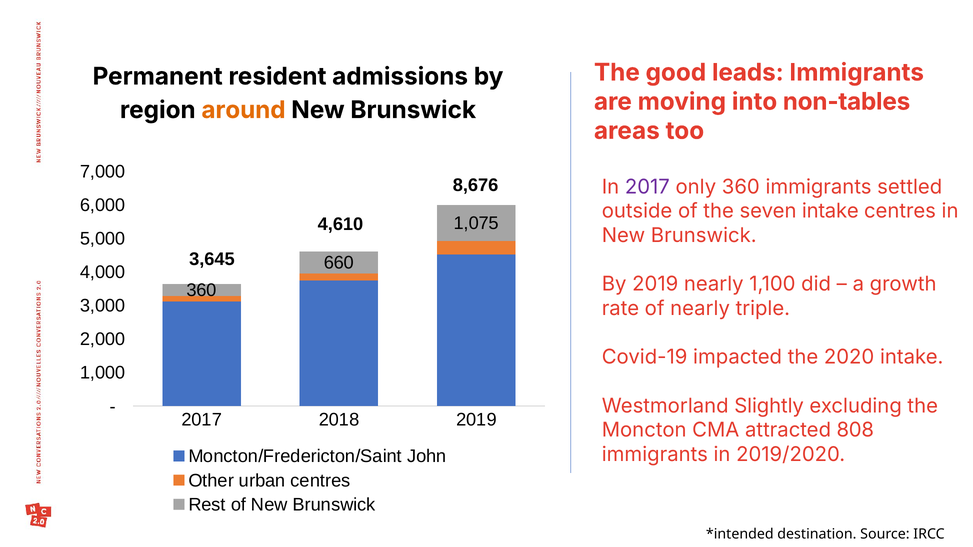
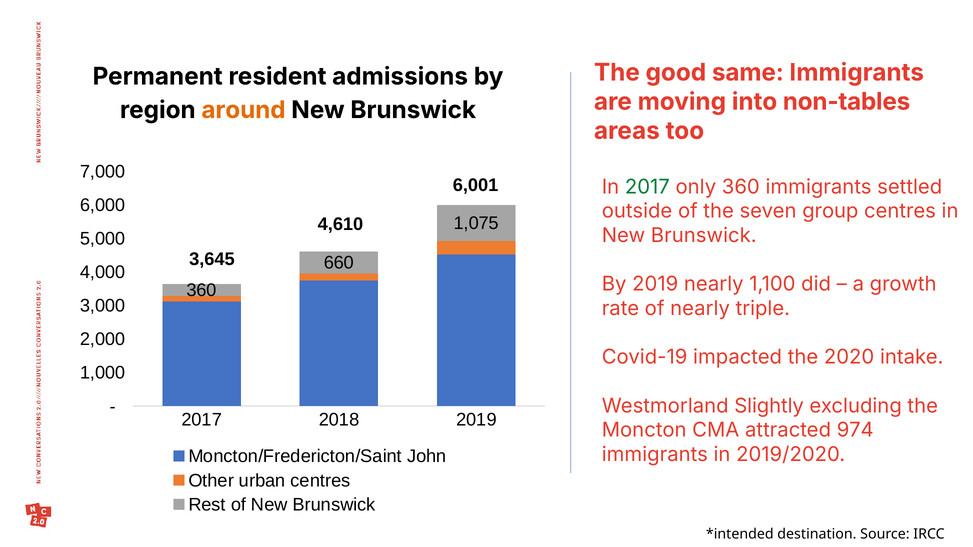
leads: leads -> same
8,676: 8,676 -> 6,001
2017 at (647, 187) colour: purple -> green
seven intake: intake -> group
808: 808 -> 974
